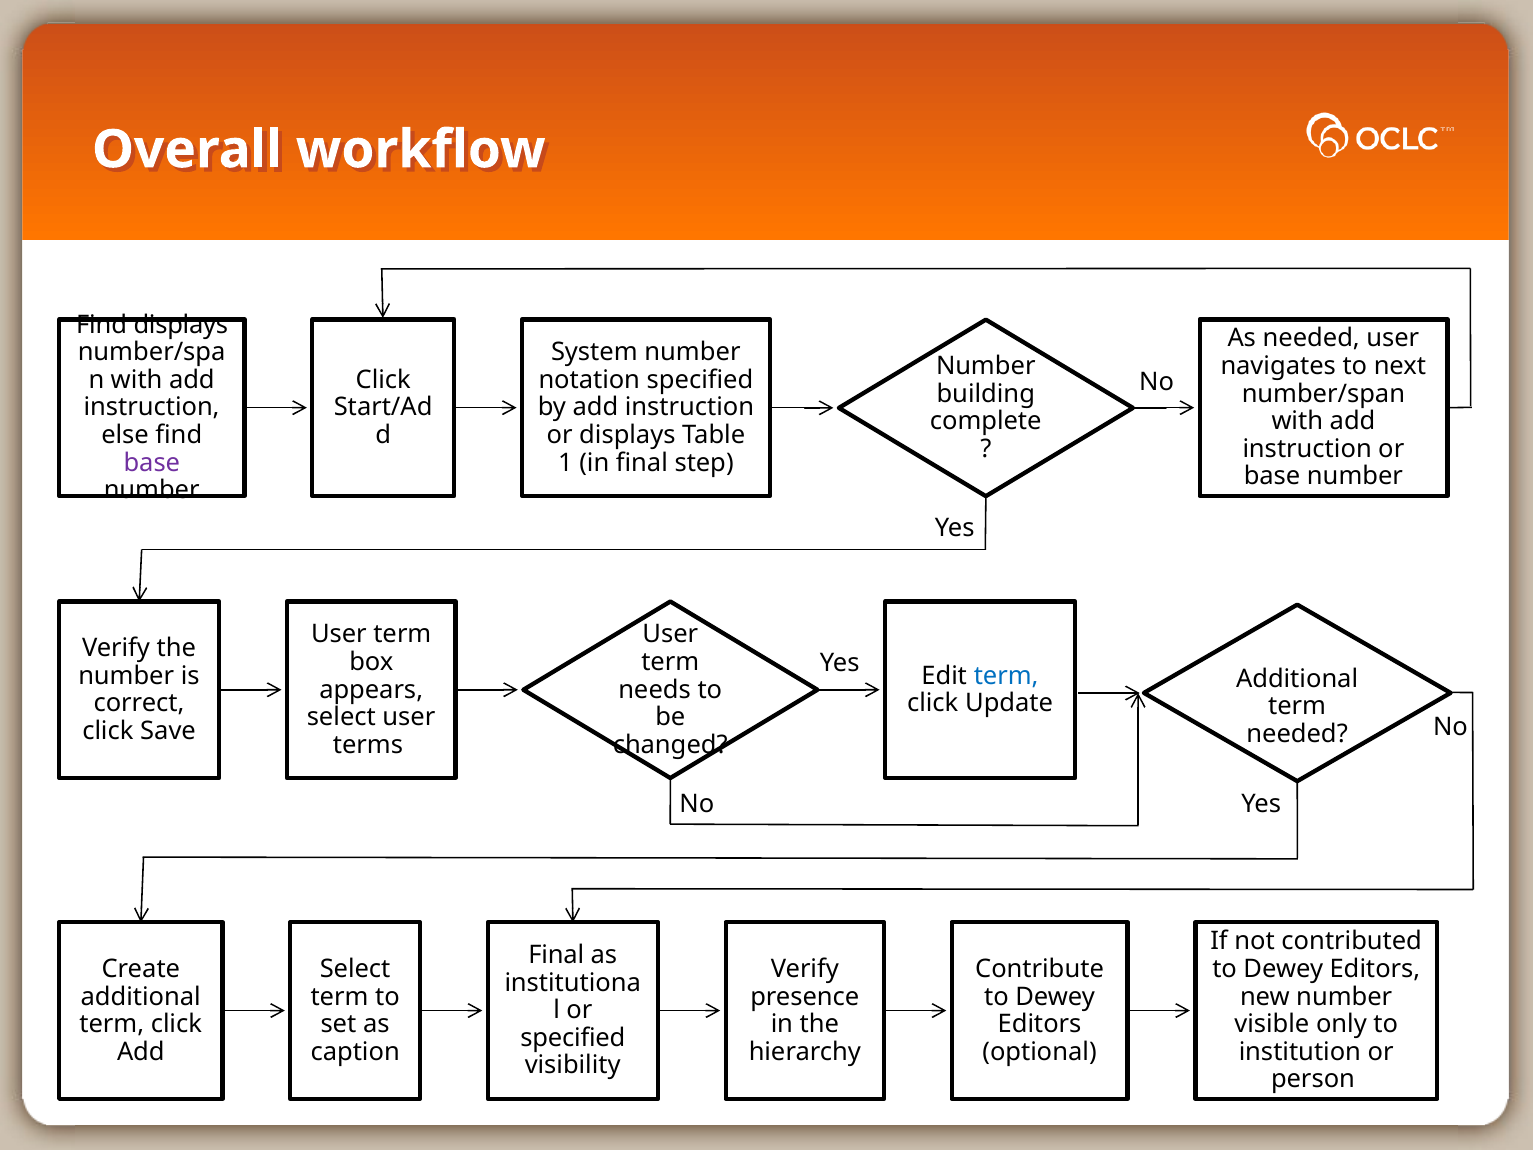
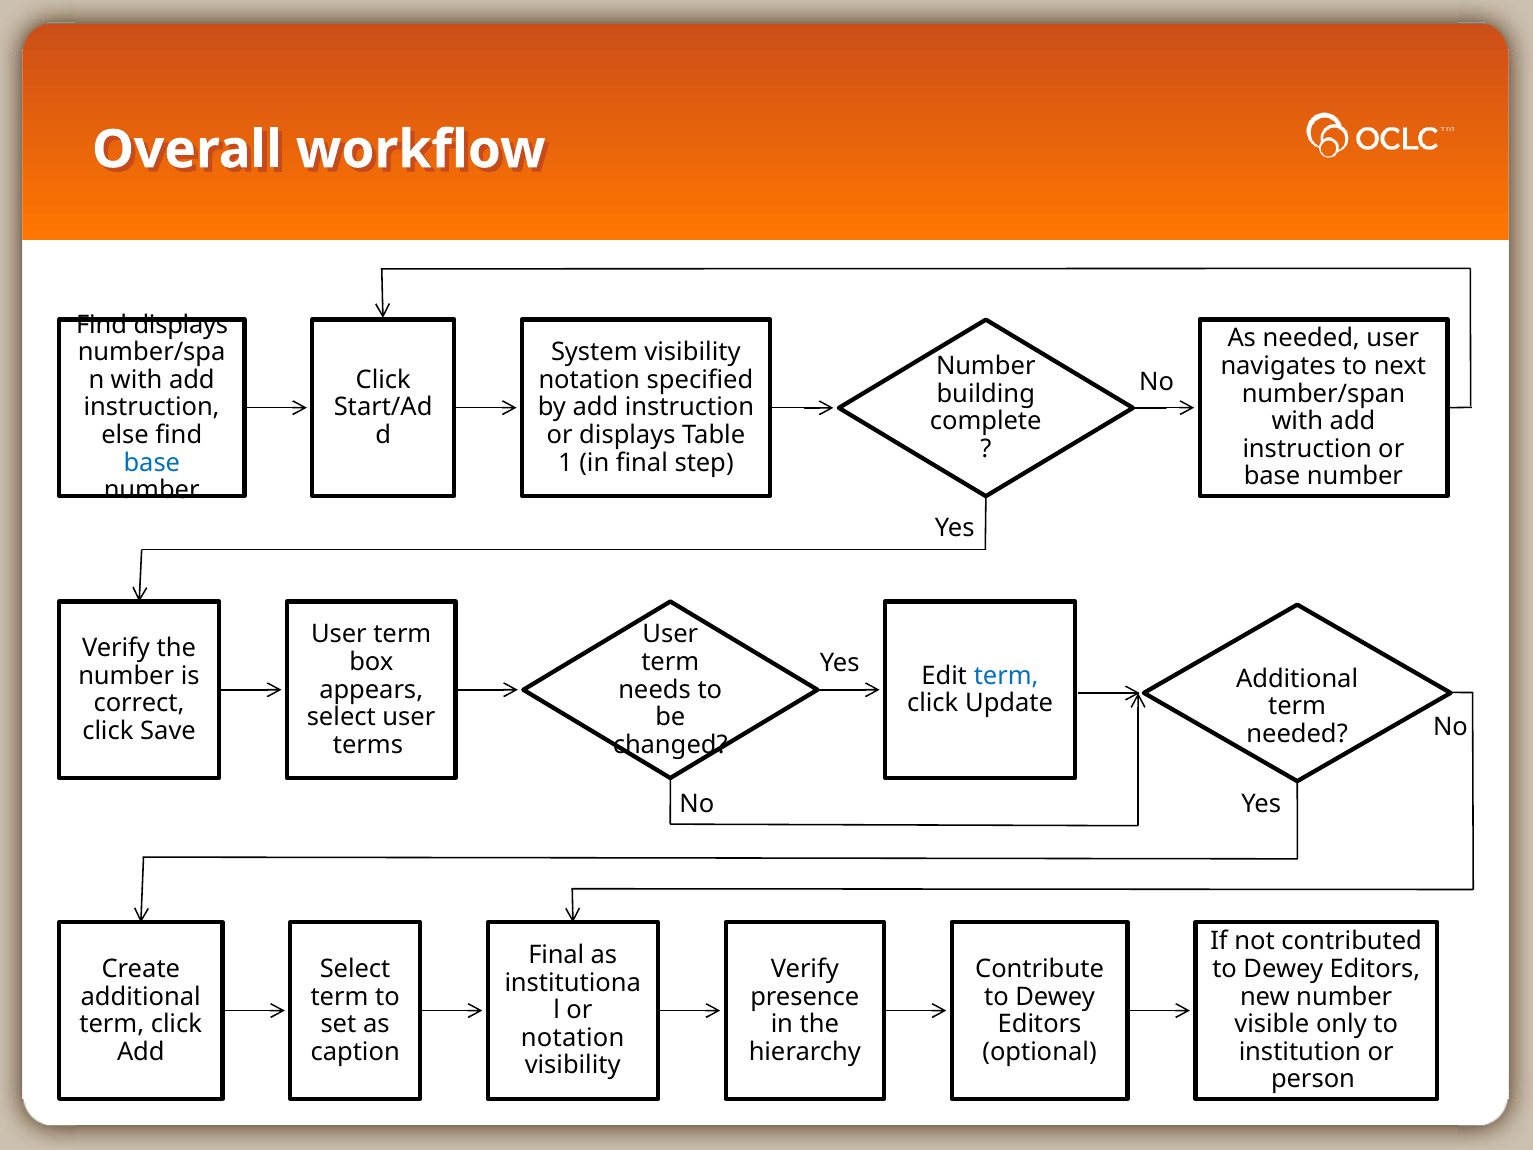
System number: number -> visibility
base at (152, 463) colour: purple -> blue
specified at (573, 1038): specified -> notation
